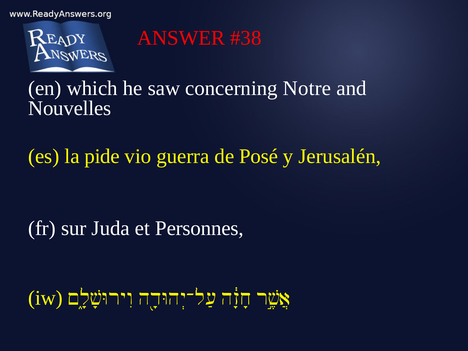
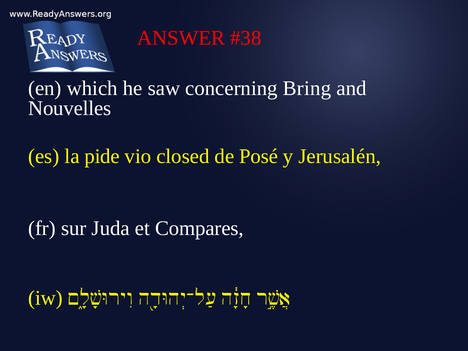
Notre: Notre -> Bring
guerra: guerra -> closed
Personnes: Personnes -> Compares
